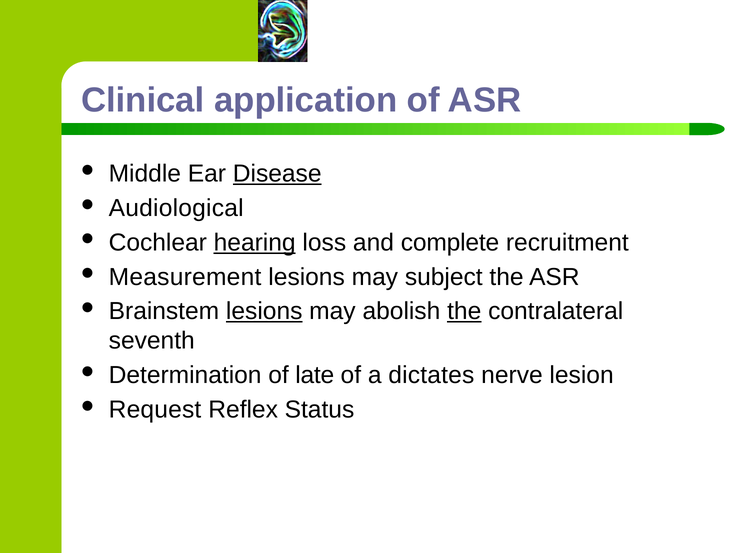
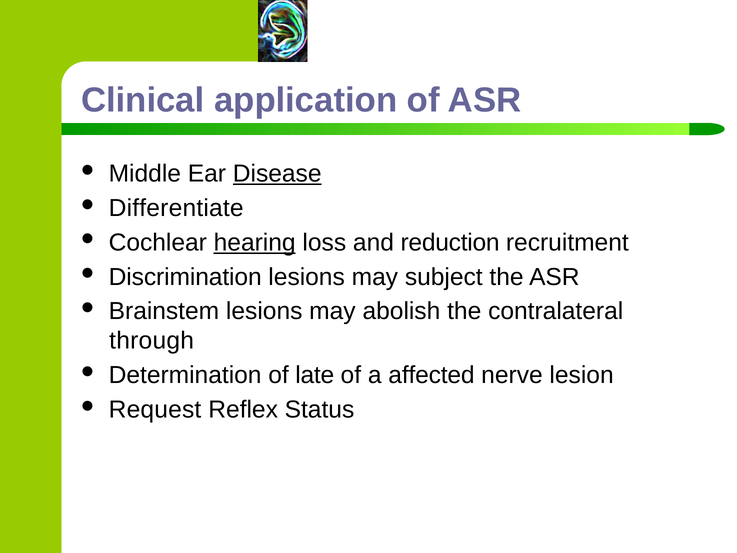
Audiological: Audiological -> Differentiate
complete: complete -> reduction
Measurement: Measurement -> Discrimination
lesions at (264, 311) underline: present -> none
the at (464, 311) underline: present -> none
seventh: seventh -> through
dictates: dictates -> affected
